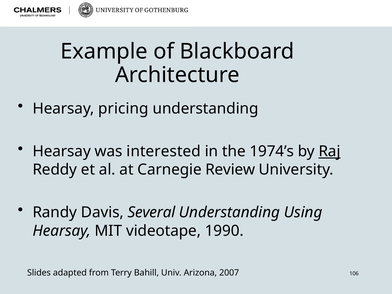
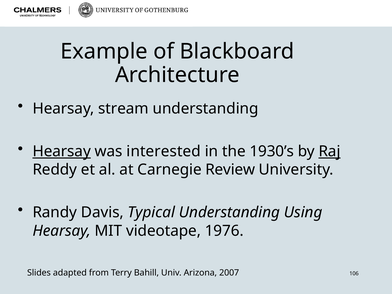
pricing: pricing -> stream
Hearsay at (62, 151) underline: none -> present
1974’s: 1974’s -> 1930’s
Several: Several -> Typical
1990: 1990 -> 1976
